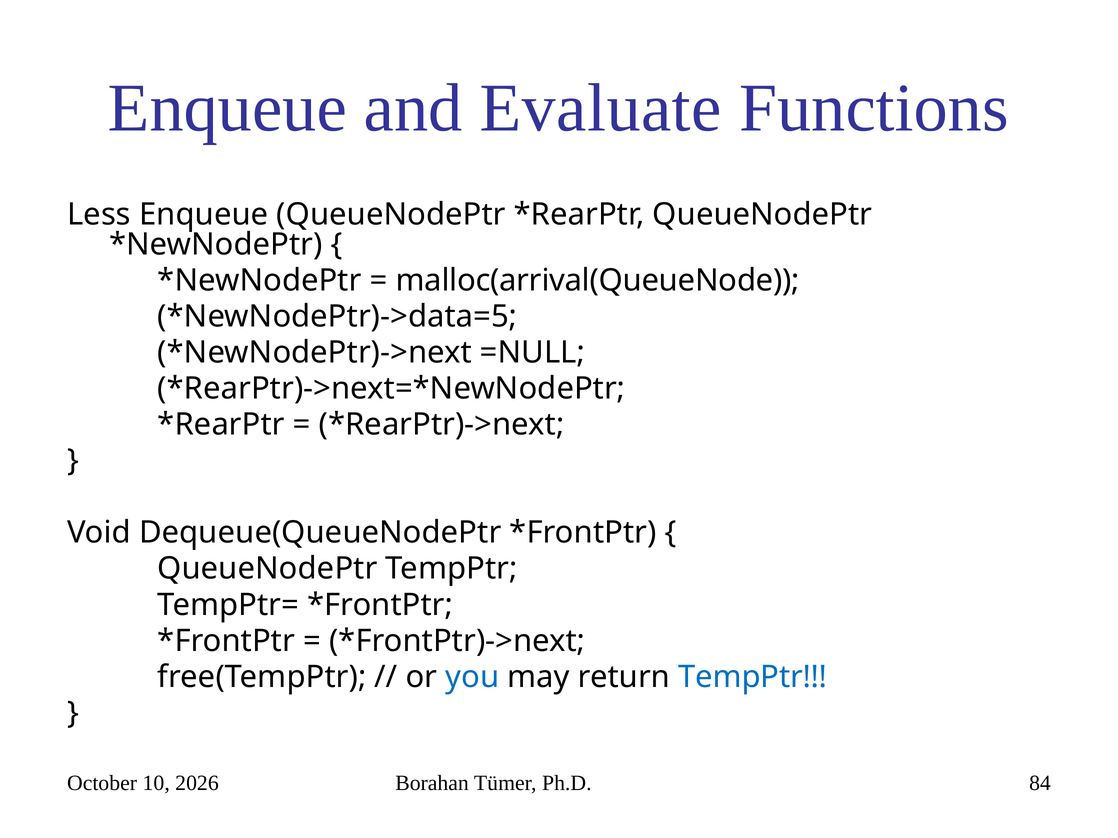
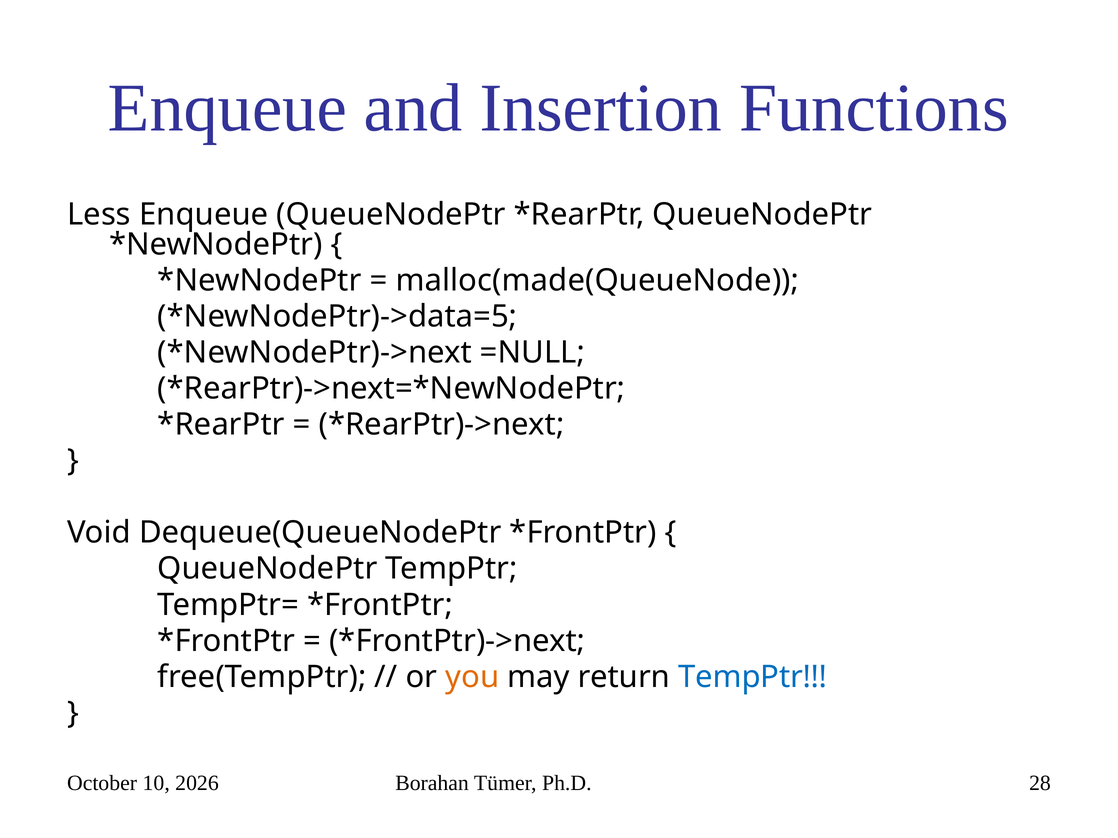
Evaluate: Evaluate -> Insertion
malloc(arrival(QueueNode: malloc(arrival(QueueNode -> malloc(made(QueueNode
you colour: blue -> orange
84: 84 -> 28
